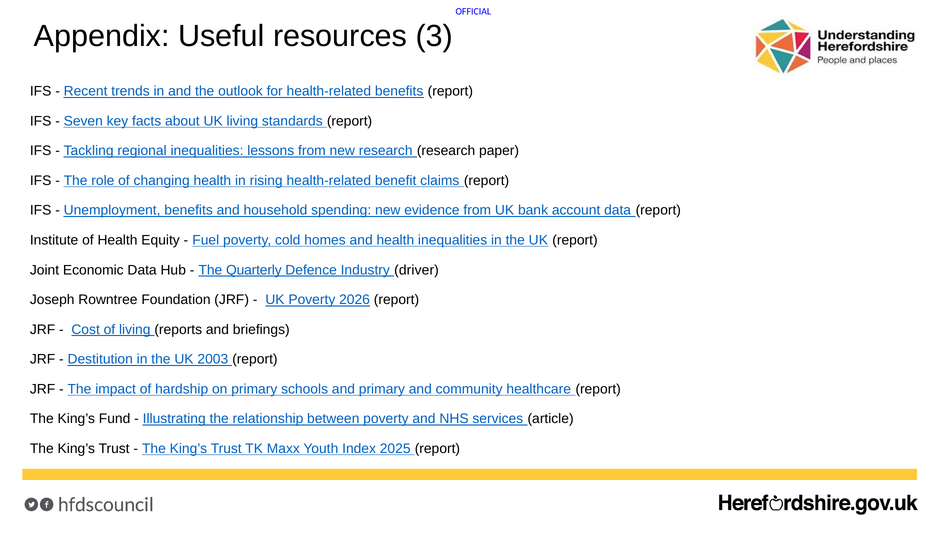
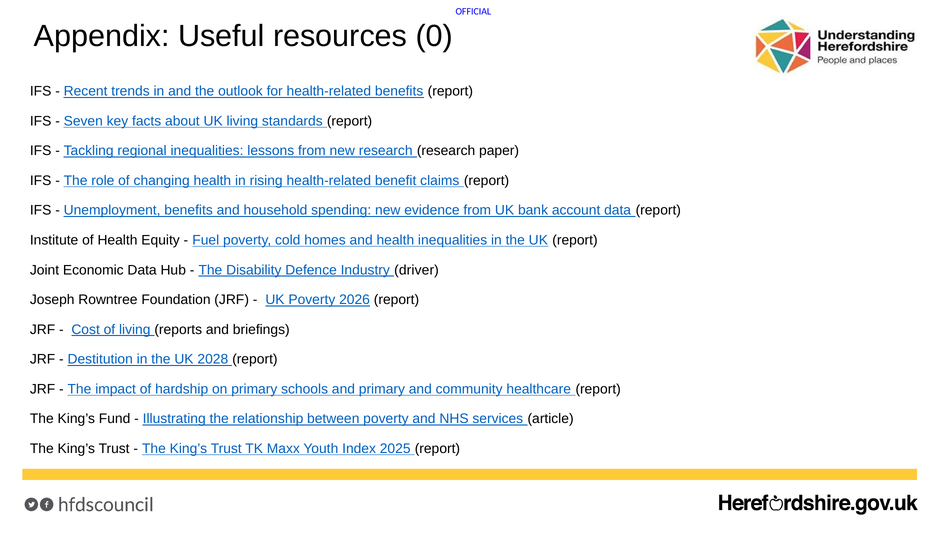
3: 3 -> 0
Quarterly: Quarterly -> Disability
2003: 2003 -> 2028
